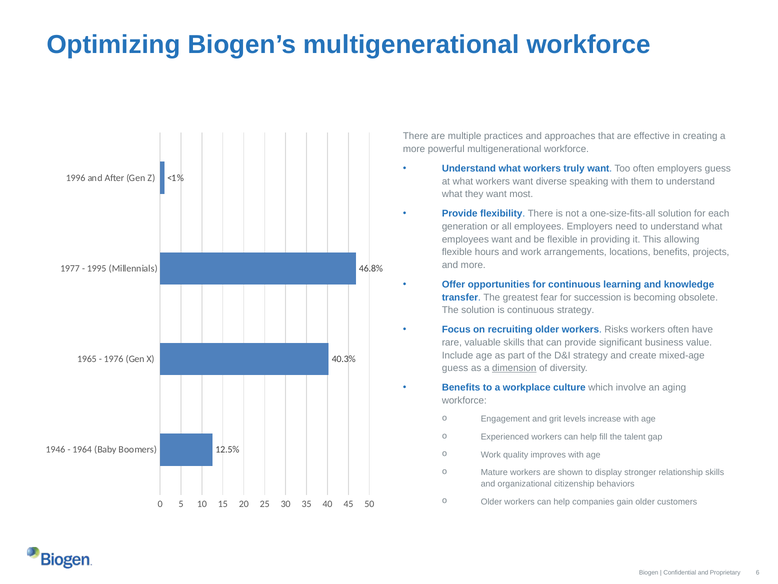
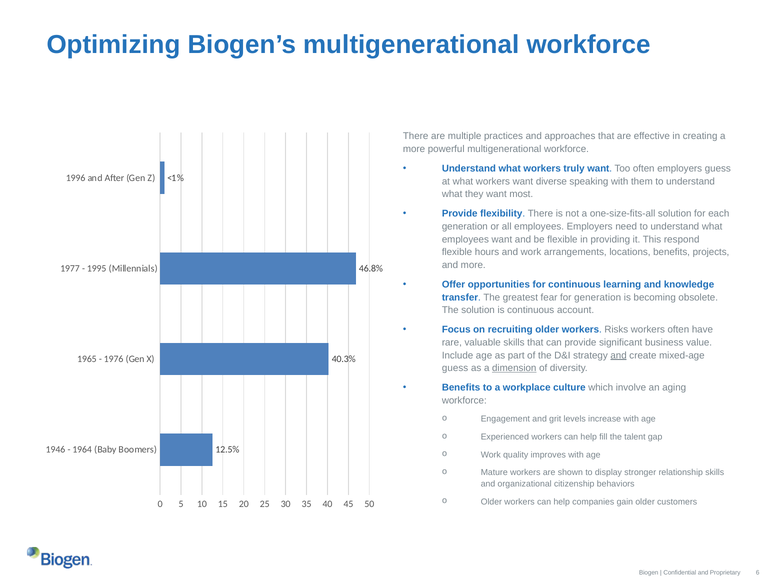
allowing: allowing -> respond
for succession: succession -> generation
continuous strategy: strategy -> account
and at (619, 355) underline: none -> present
